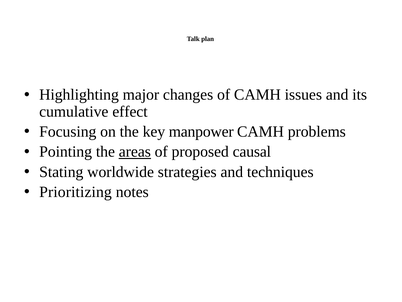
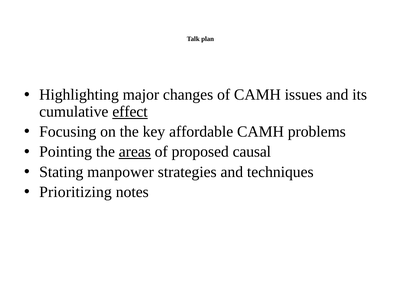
effect underline: none -> present
manpower: manpower -> affordable
worldwide: worldwide -> manpower
